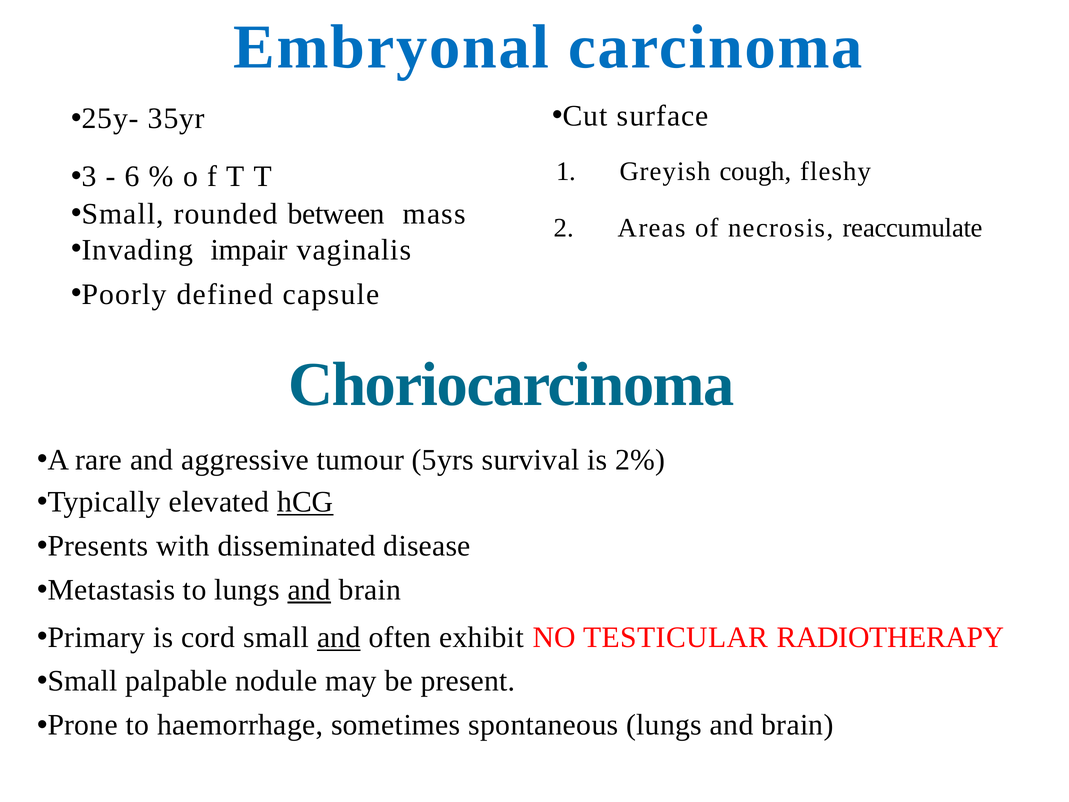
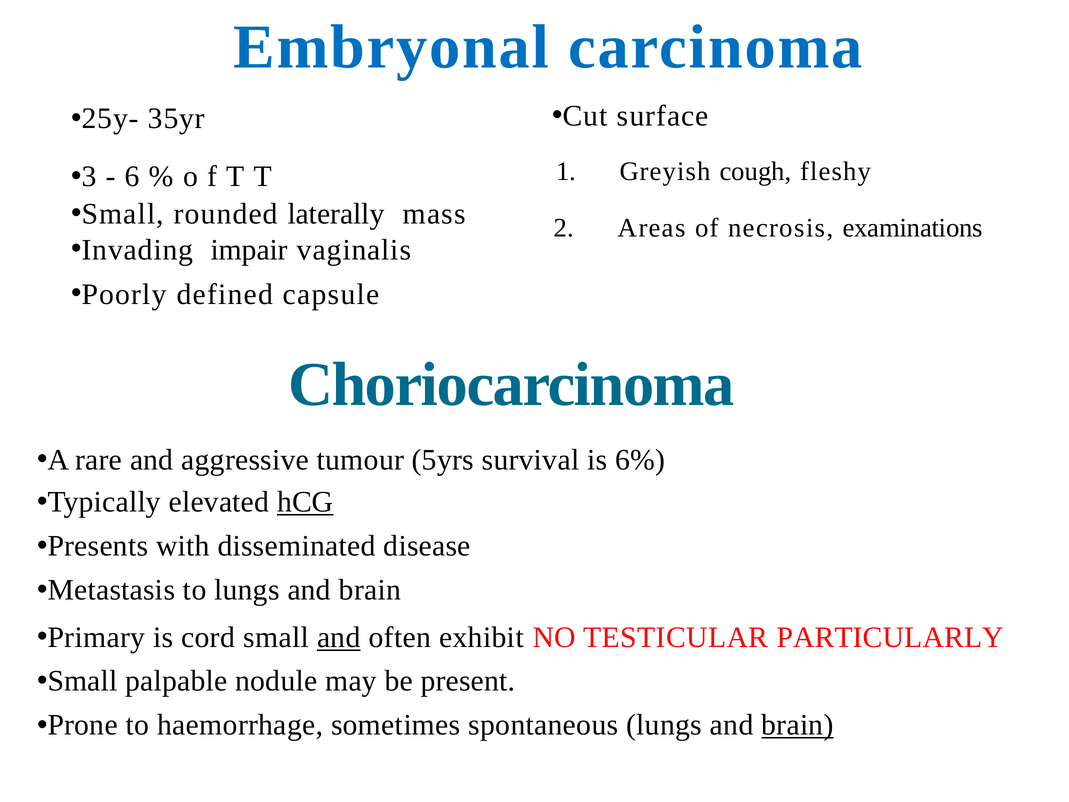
between: between -> laterally
reaccumulate: reaccumulate -> examinations
2%: 2% -> 6%
and at (309, 590) underline: present -> none
RADIOTHERAPY: RADIOTHERAPY -> PARTICULARLY
brain at (797, 725) underline: none -> present
